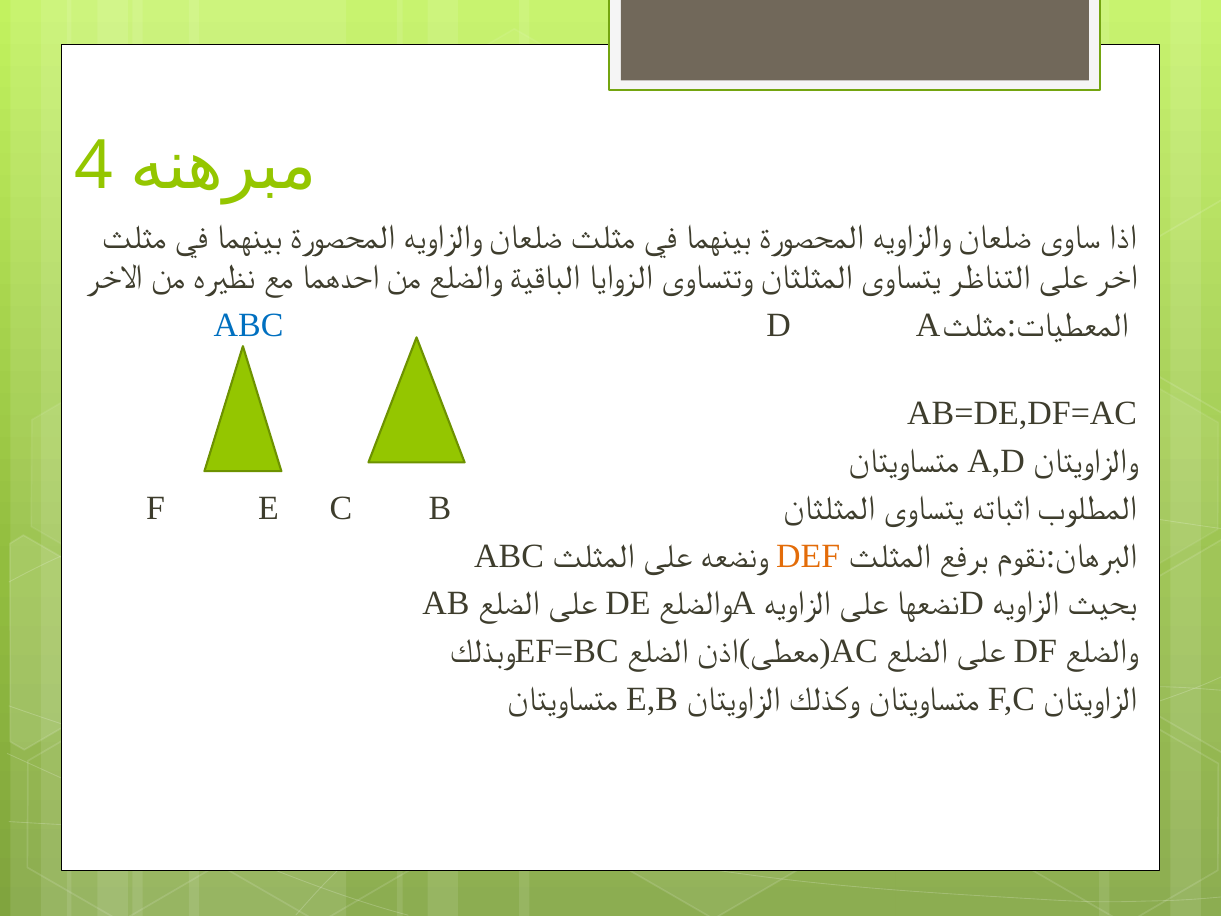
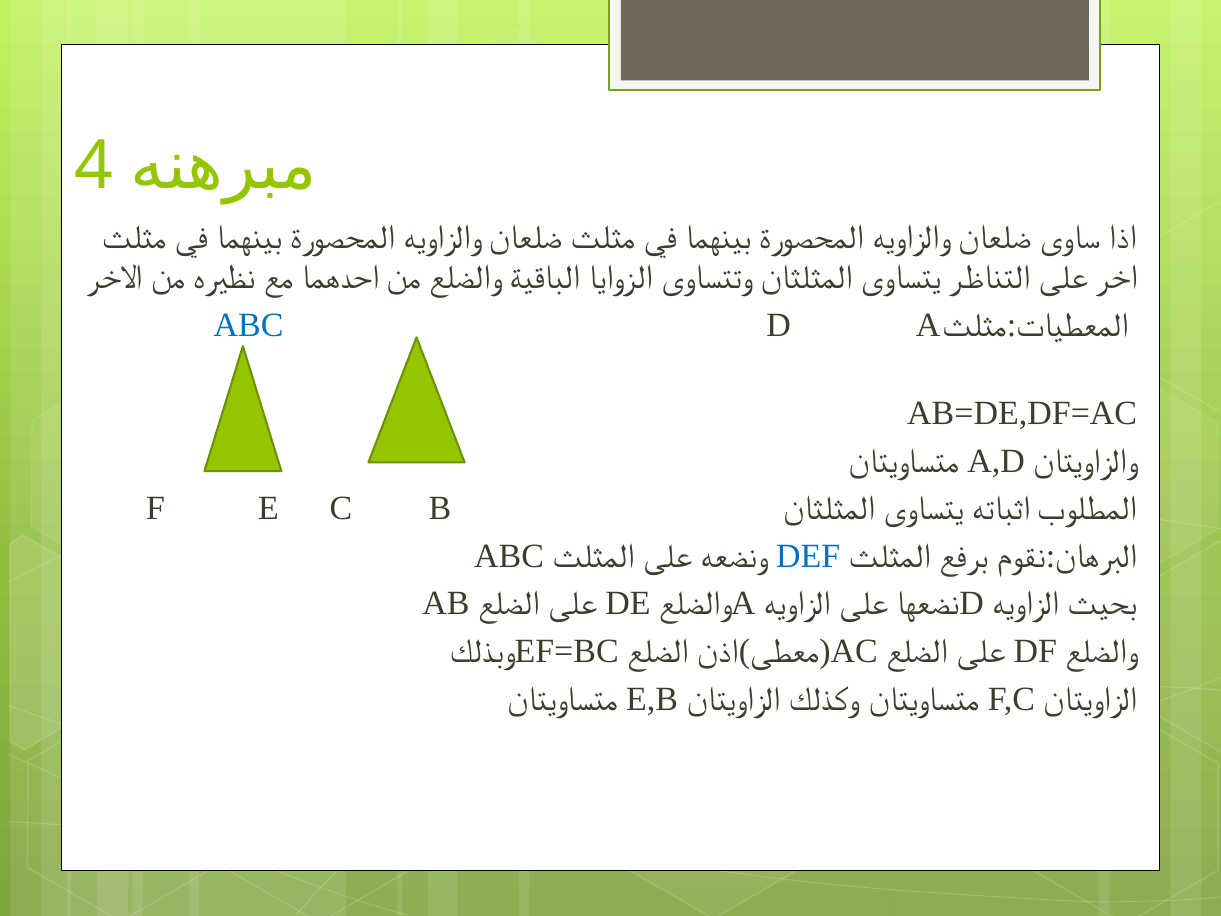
DEF colour: orange -> blue
